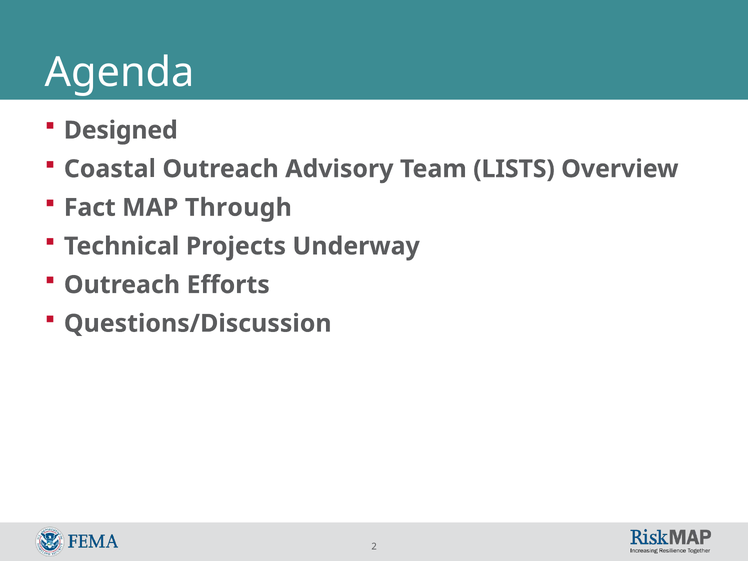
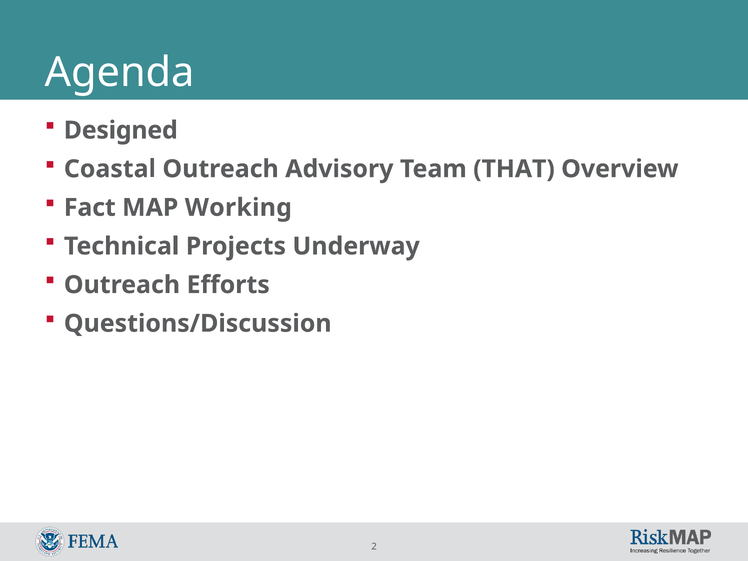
LISTS: LISTS -> THAT
Through: Through -> Working
